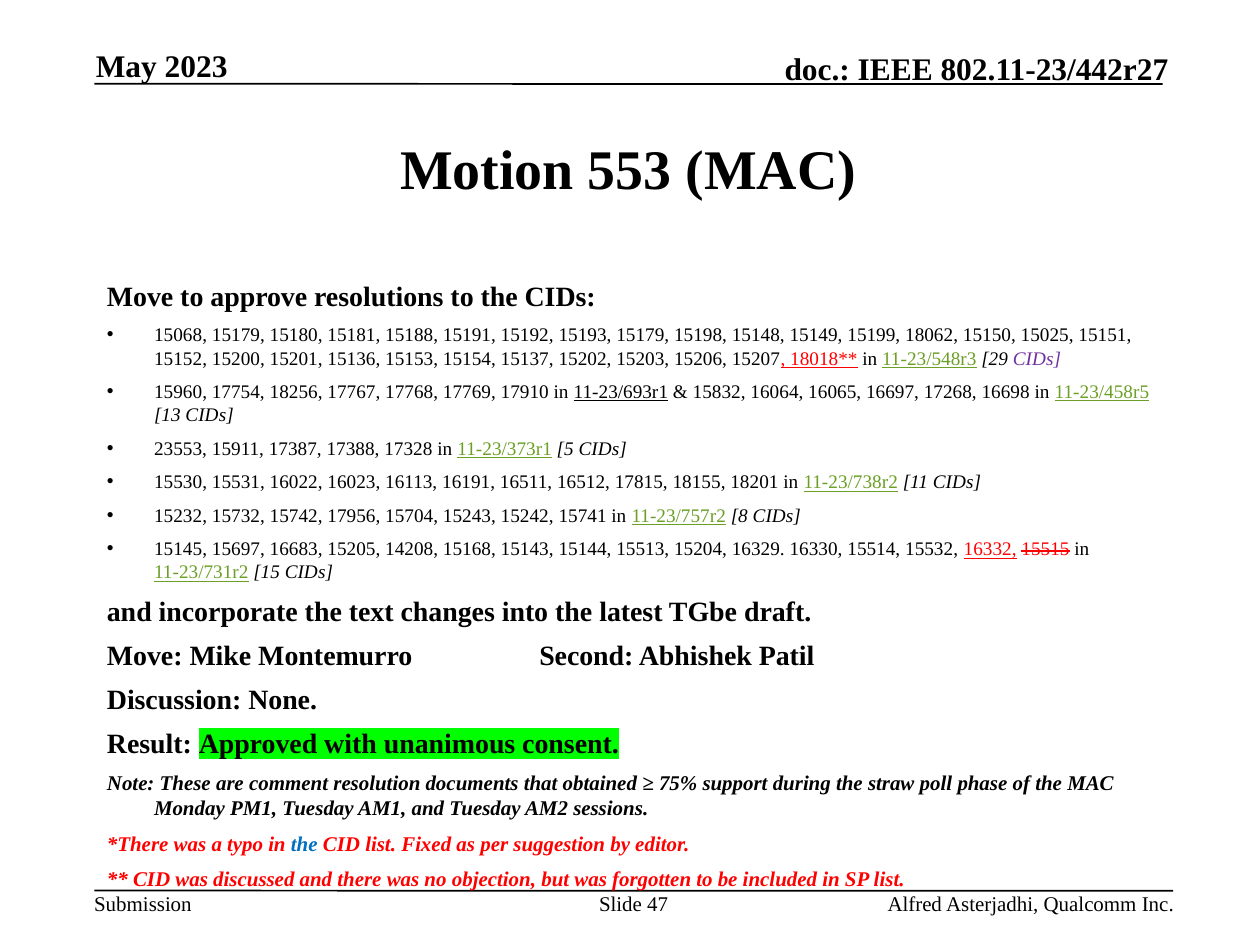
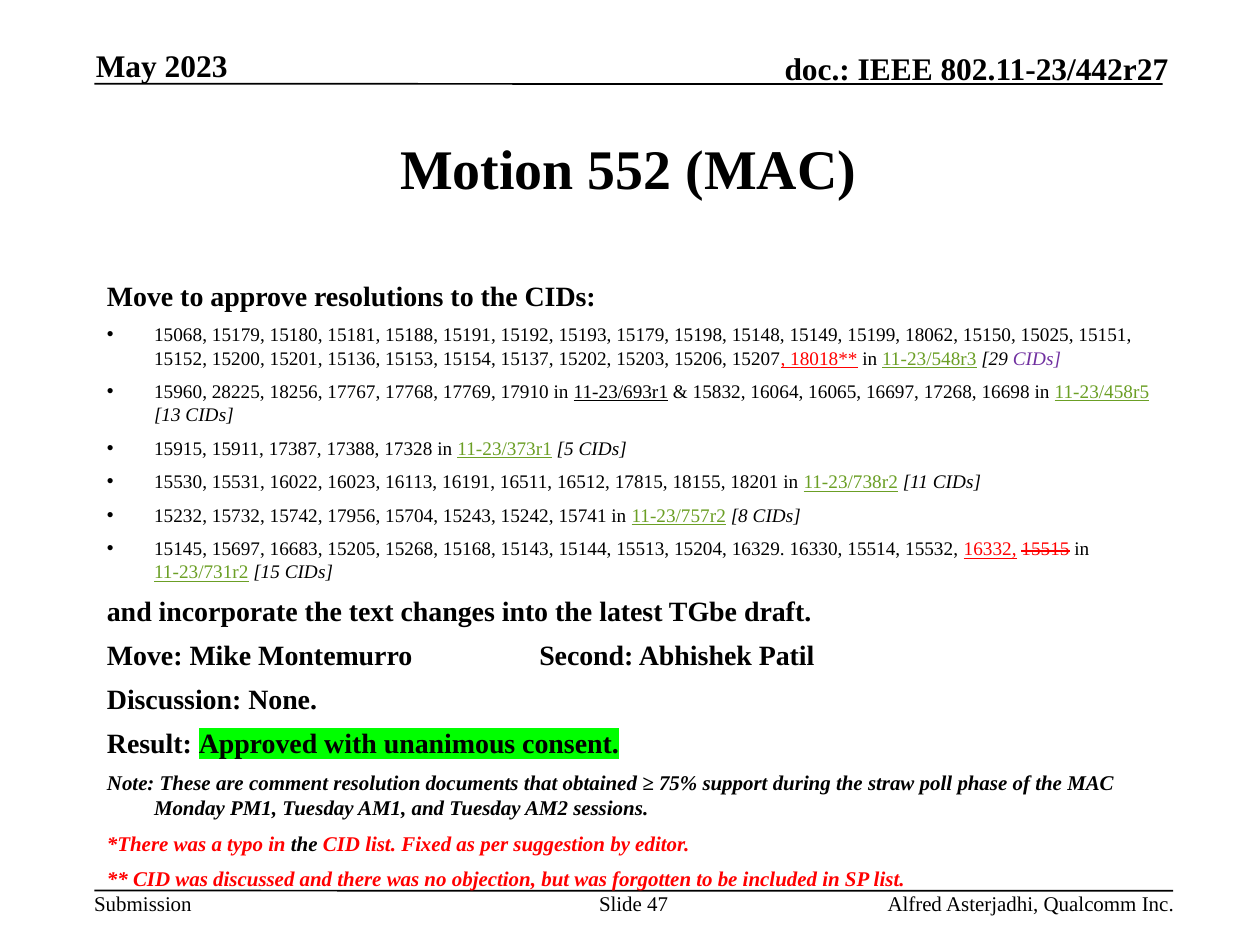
553: 553 -> 552
17754: 17754 -> 28225
23553: 23553 -> 15915
14208: 14208 -> 15268
the at (304, 844) colour: blue -> black
